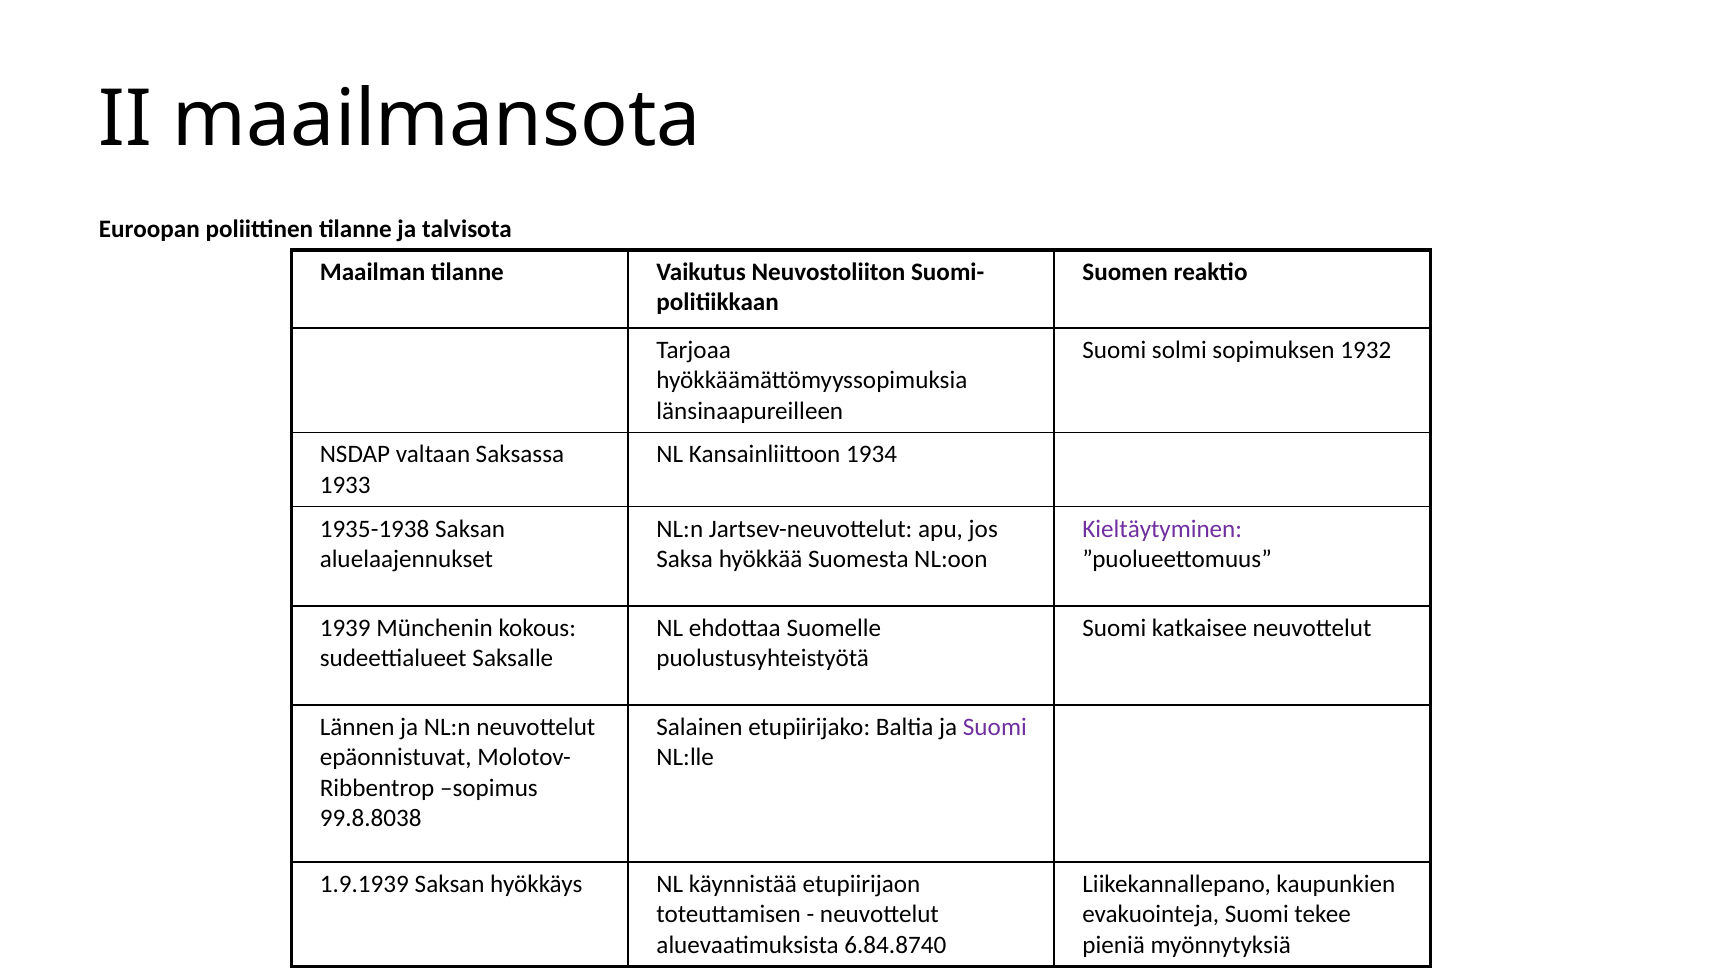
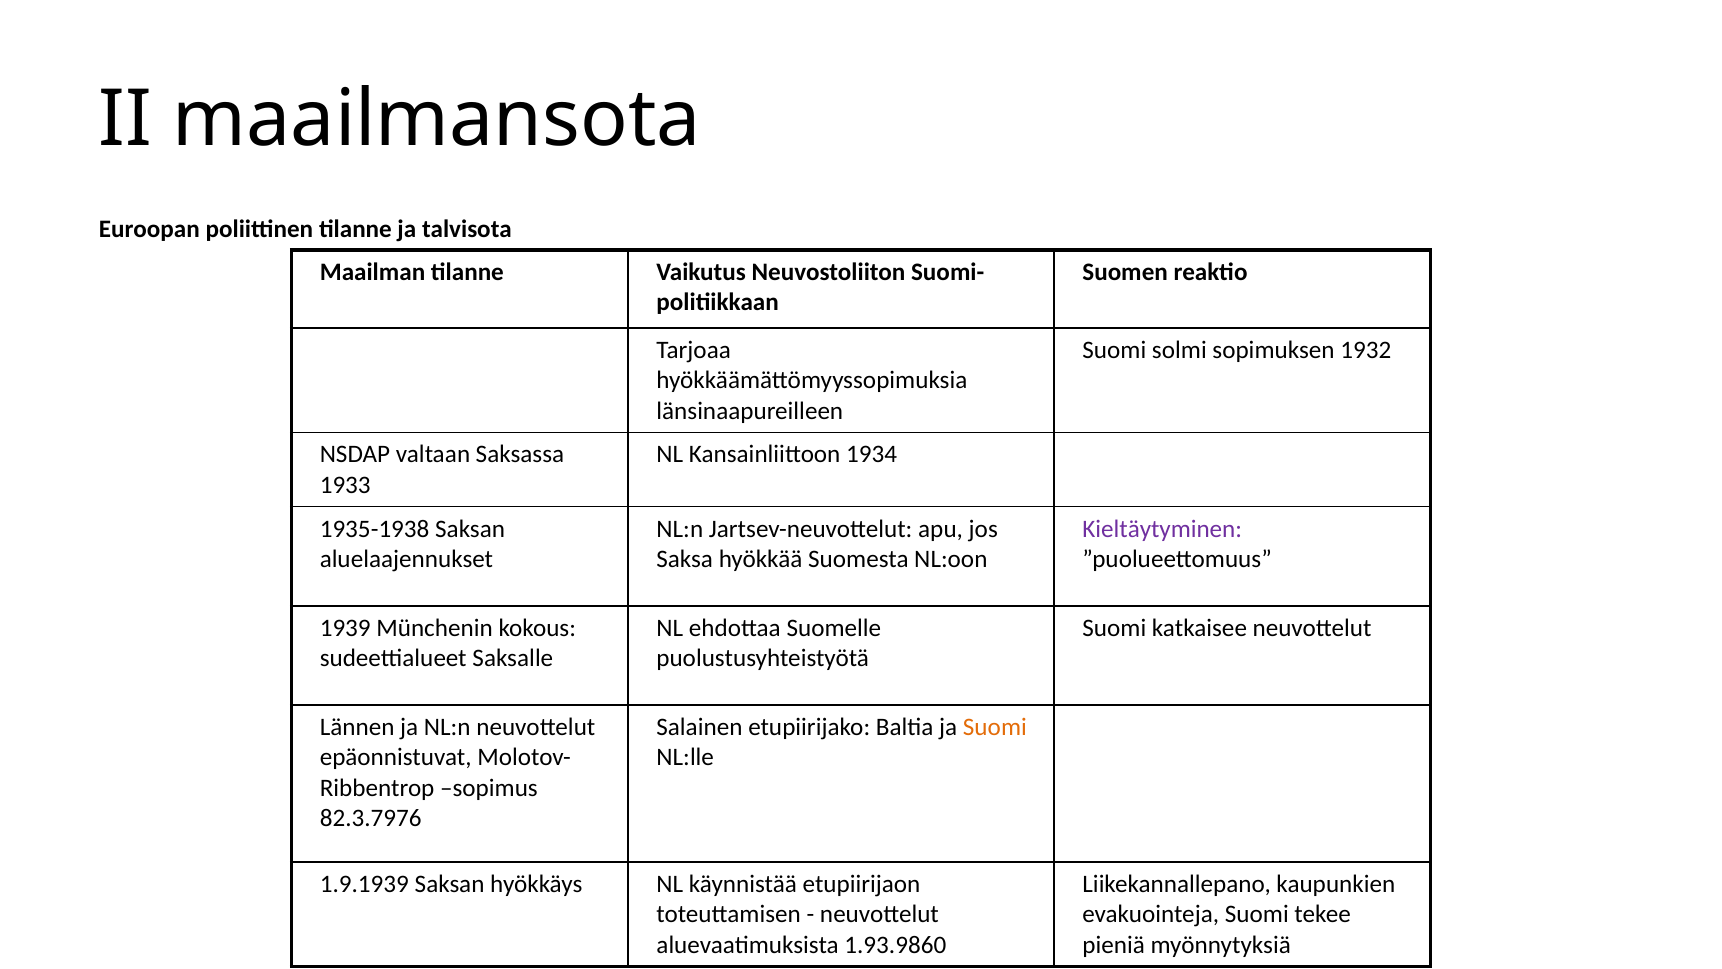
Suomi at (995, 727) colour: purple -> orange
99.8.8038: 99.8.8038 -> 82.3.7976
6.84.8740: 6.84.8740 -> 1.93.9860
